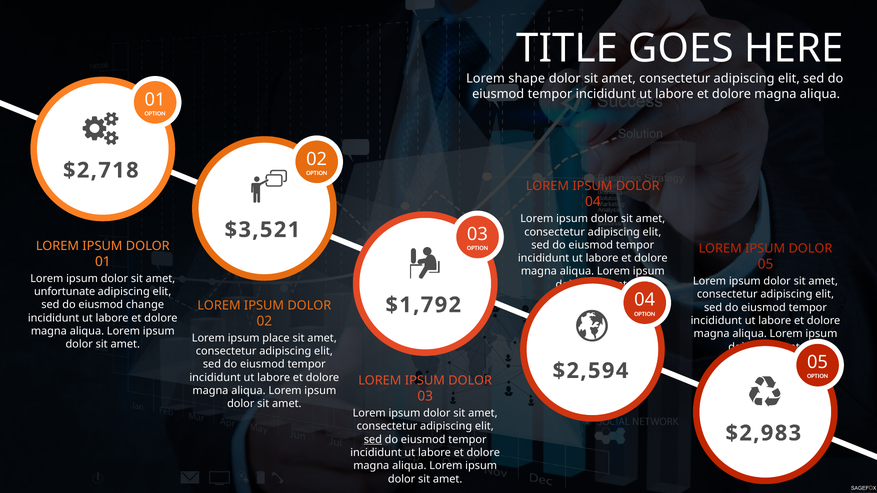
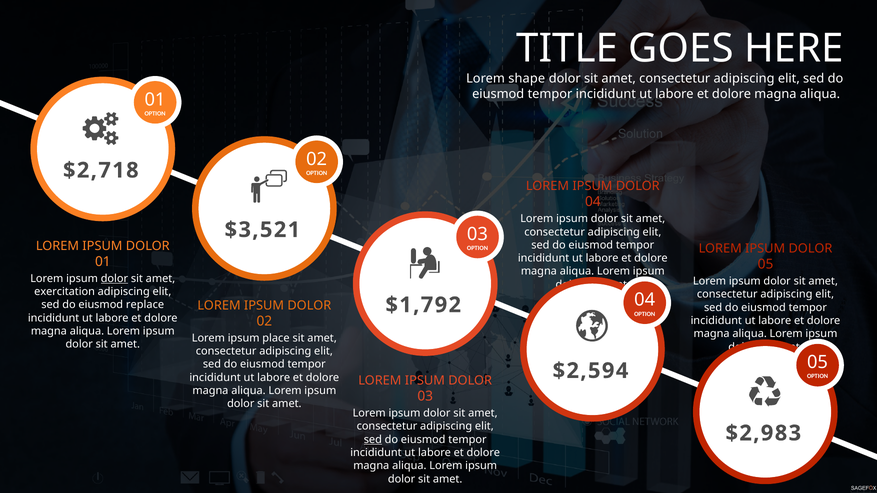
dolor at (114, 279) underline: none -> present
unfortunate: unfortunate -> exercitation
change: change -> replace
